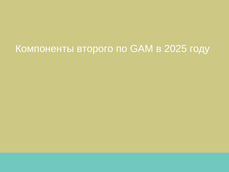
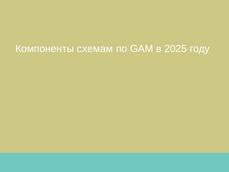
второго: второго -> схемам
